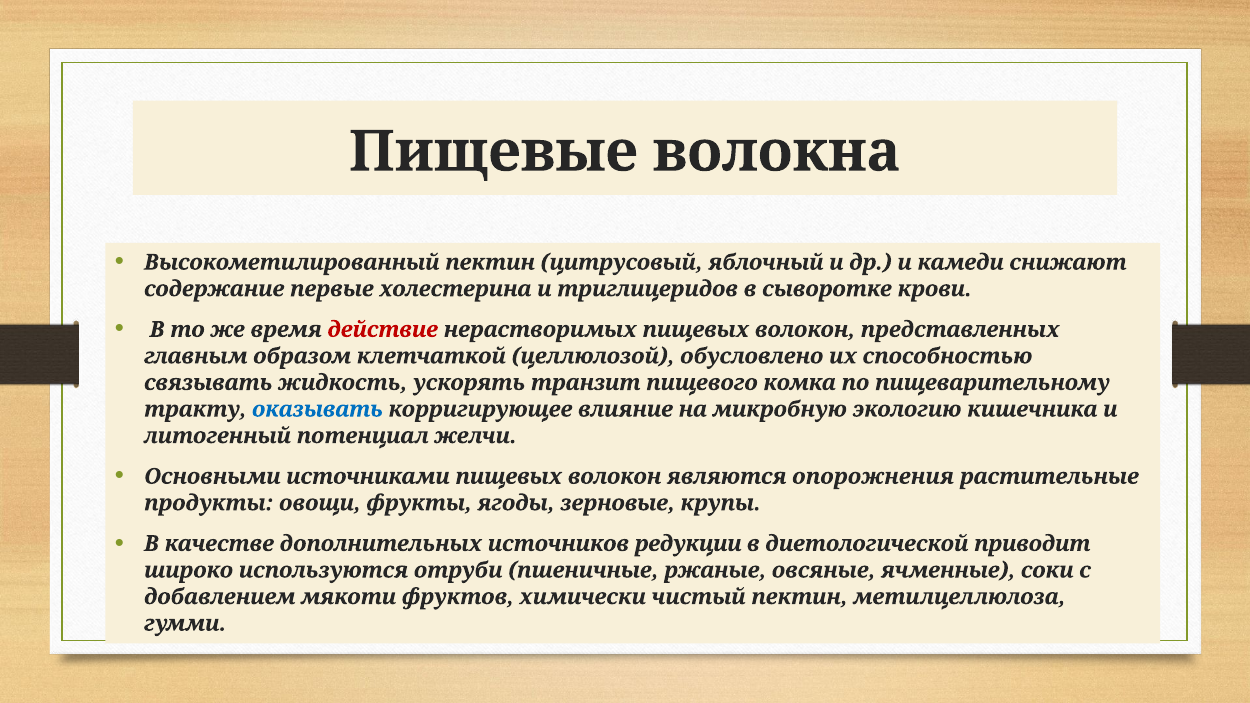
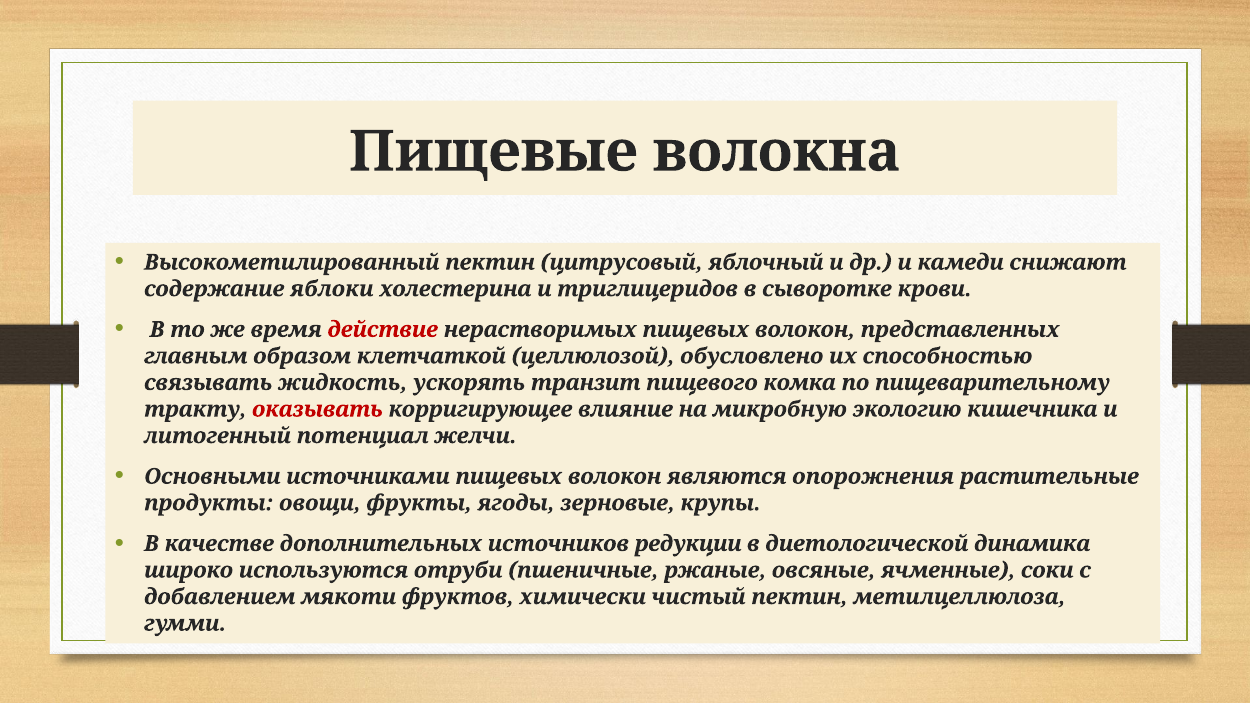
первые: первые -> яблоки
оказывать colour: blue -> red
приводит: приводит -> динамика
